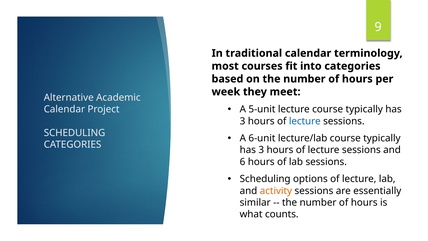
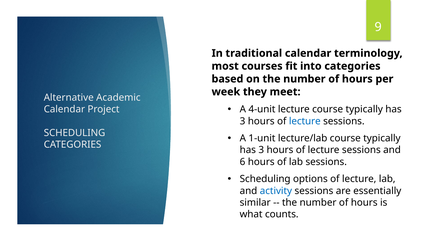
5-unit: 5-unit -> 4-unit
6-unit: 6-unit -> 1-unit
activity colour: orange -> blue
